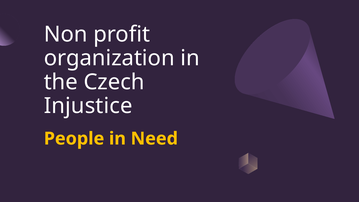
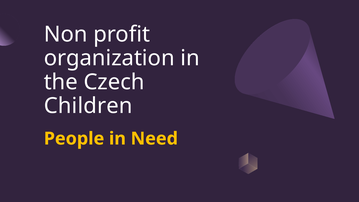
Injustice: Injustice -> Children
